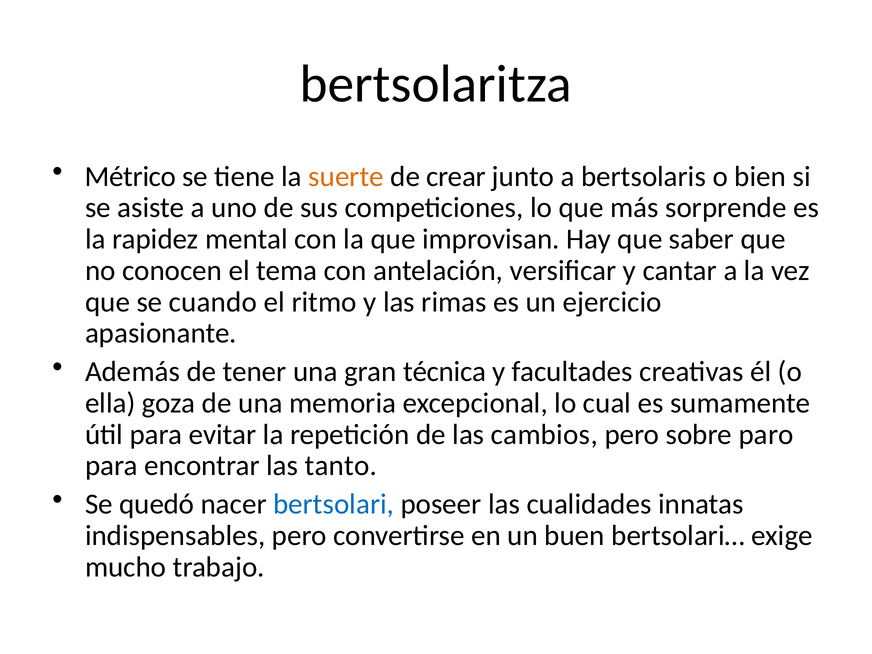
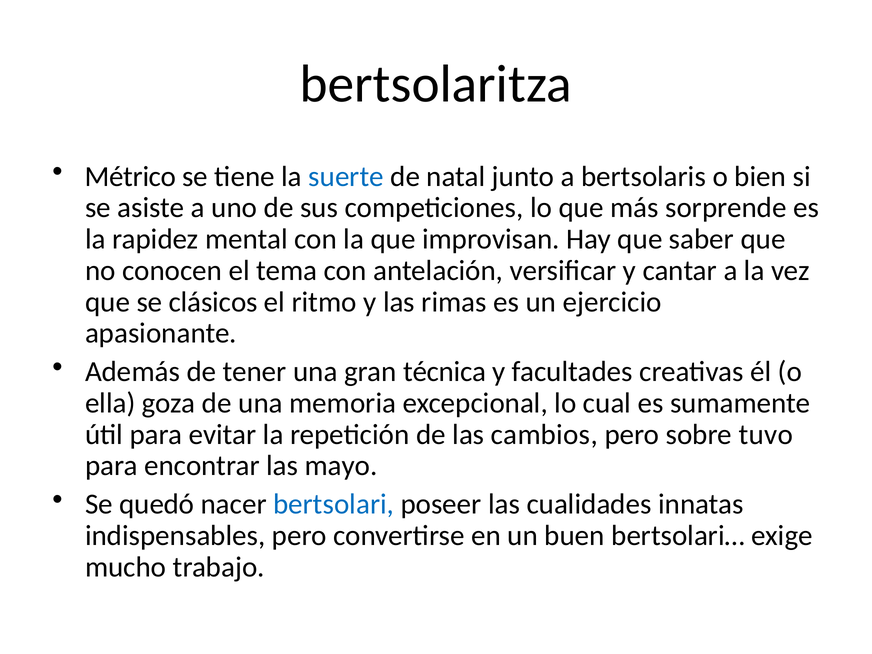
suerte colour: orange -> blue
crear: crear -> natal
cuando: cuando -> clásicos
paro: paro -> tuvo
tanto: tanto -> mayo
